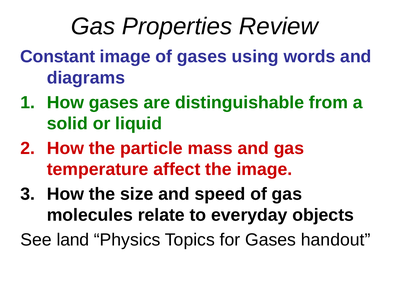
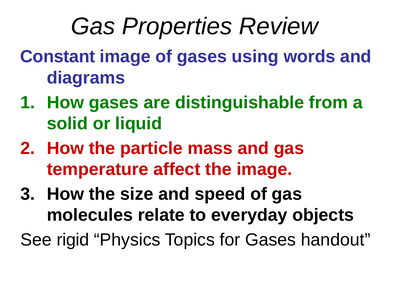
land: land -> rigid
